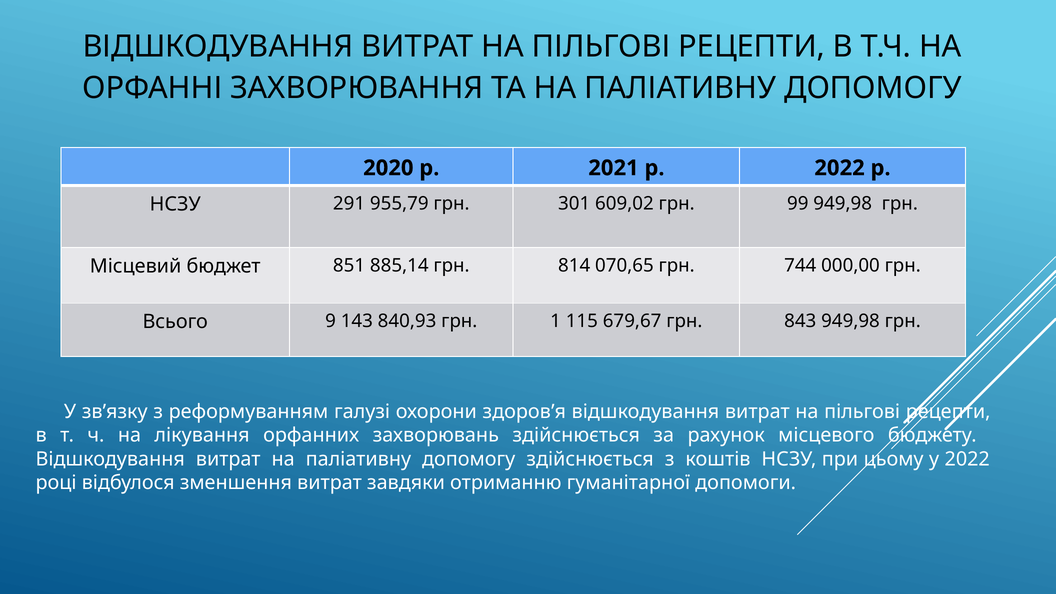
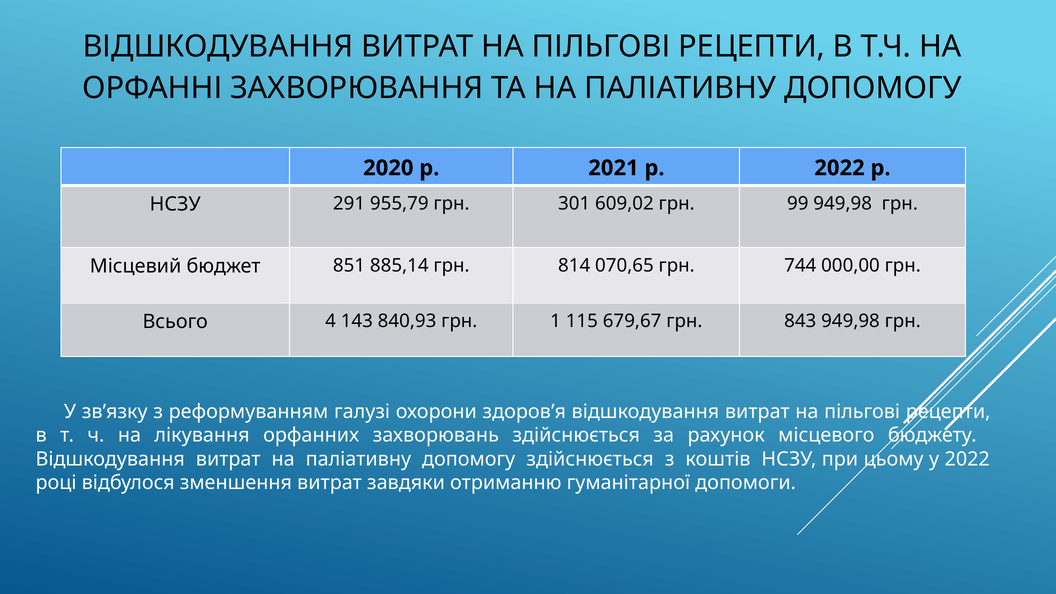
9: 9 -> 4
